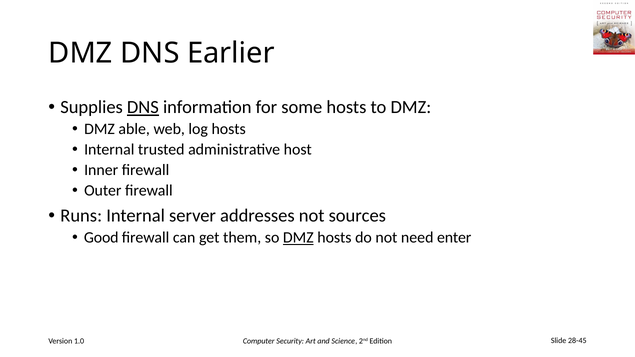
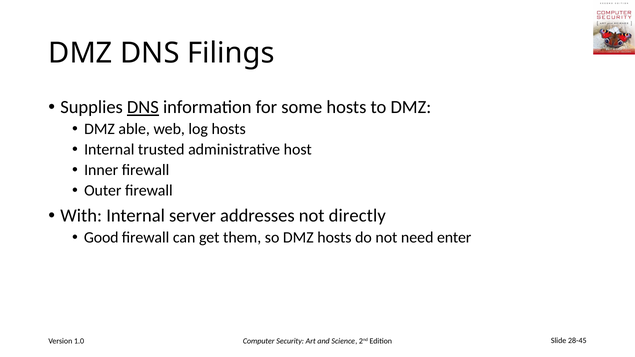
Earlier: Earlier -> Filings
Runs: Runs -> With
sources: sources -> directly
DMZ at (298, 238) underline: present -> none
